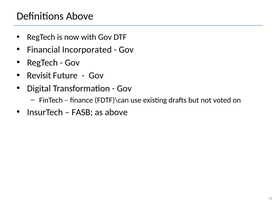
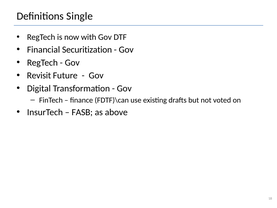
Definitions Above: Above -> Single
Incorporated: Incorporated -> Securitization
